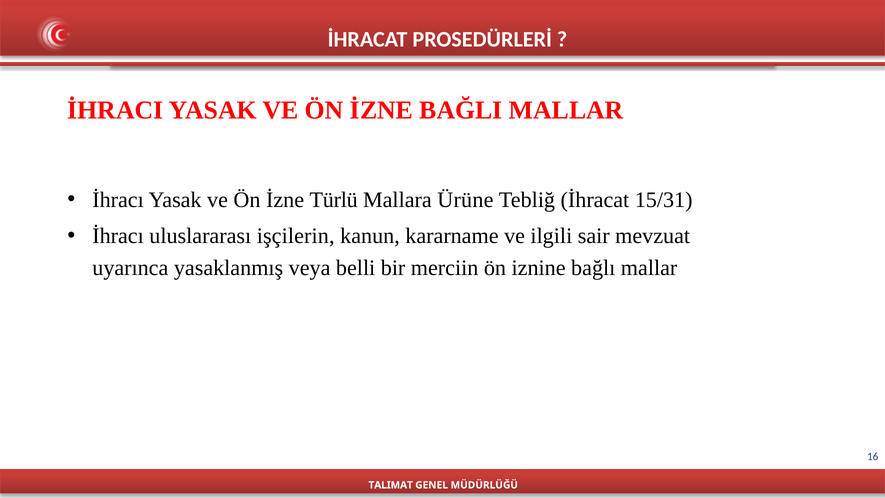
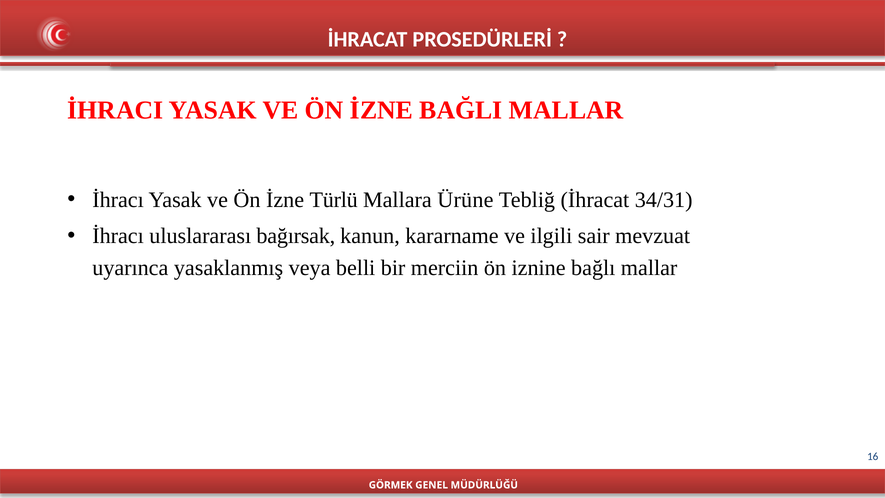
15/31: 15/31 -> 34/31
işçilerin: işçilerin -> bağırsak
TALIMAT: TALIMAT -> GÖRMEK
